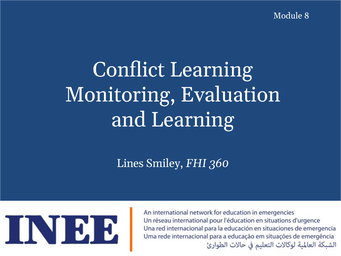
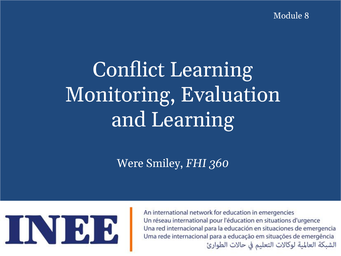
Lines: Lines -> Were
